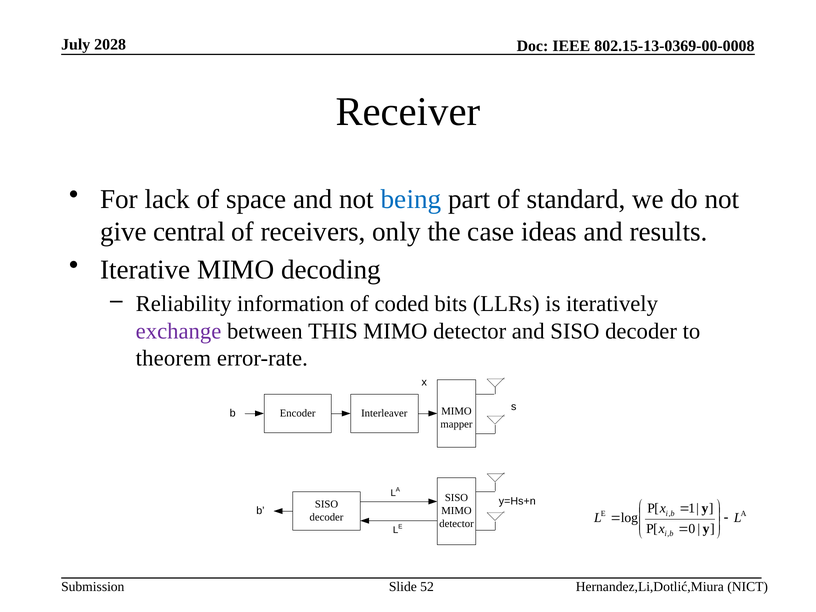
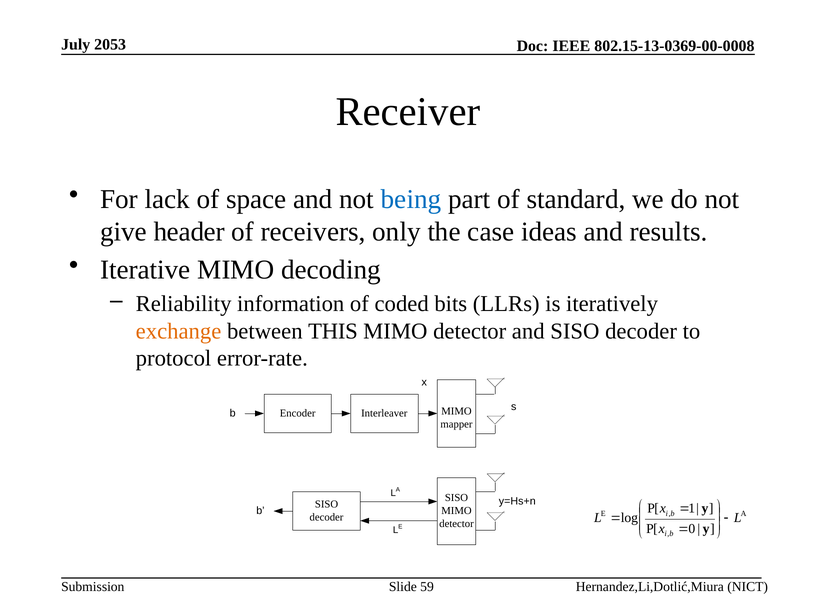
2028: 2028 -> 2053
central: central -> header
exchange colour: purple -> orange
theorem: theorem -> protocol
52: 52 -> 59
